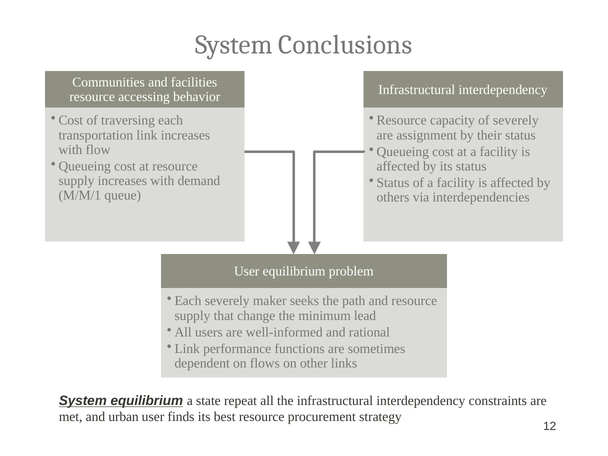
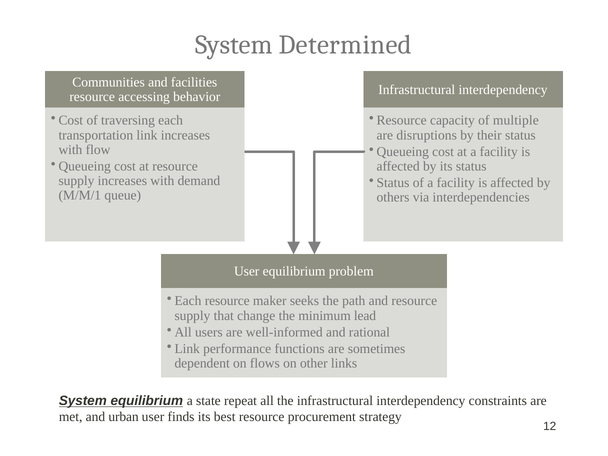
Conclusions: Conclusions -> Determined
of severely: severely -> multiple
assignment: assignment -> disruptions
Each severely: severely -> resource
